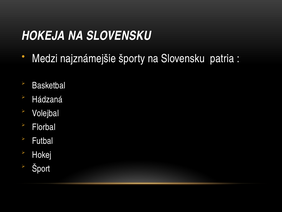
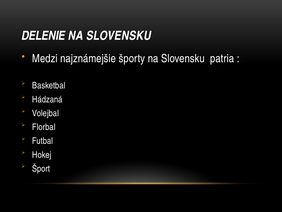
HOKEJA: HOKEJA -> DELENIE
